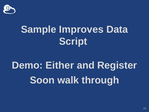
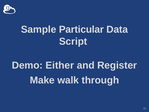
Improves: Improves -> Particular
Soon: Soon -> Make
